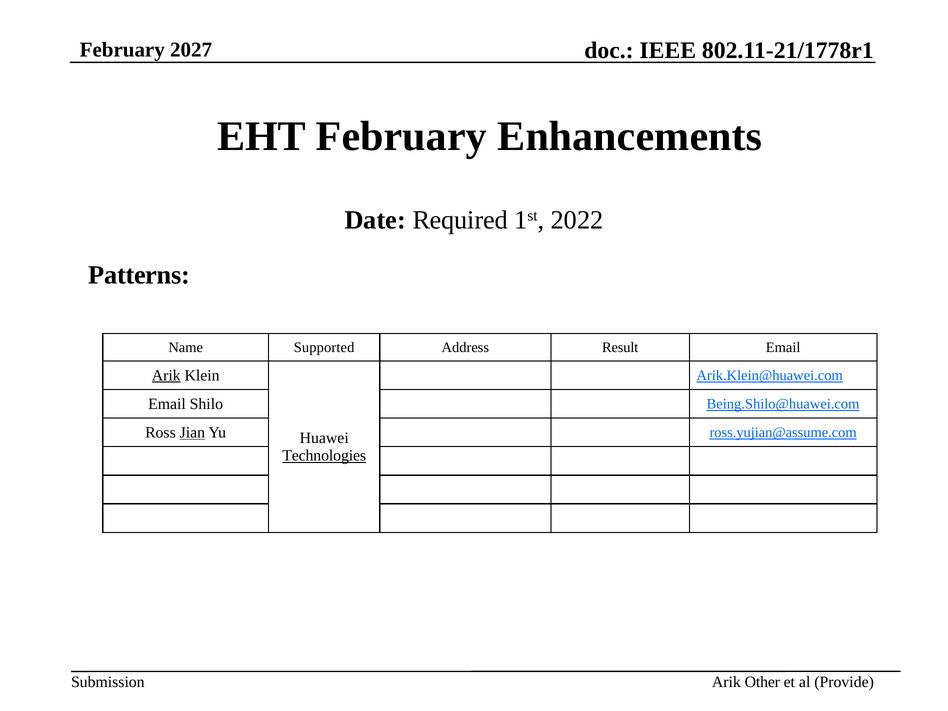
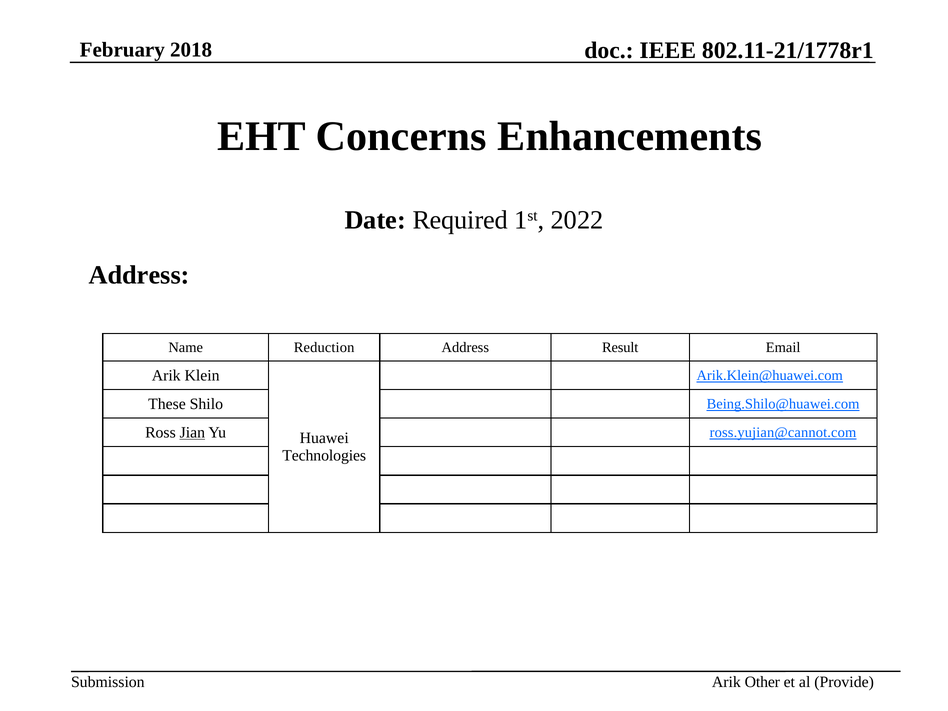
2027: 2027 -> 2018
EHT February: February -> Concerns
Patterns at (139, 275): Patterns -> Address
Supported: Supported -> Reduction
Arik at (166, 375) underline: present -> none
Email at (167, 404): Email -> These
ross.yujian@assume.com: ross.yujian@assume.com -> ross.yujian@cannot.com
Technologies underline: present -> none
